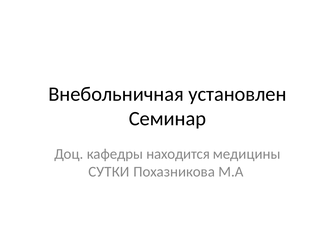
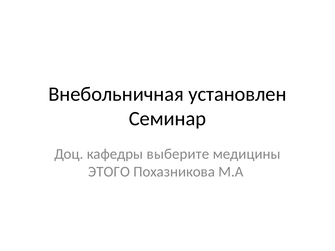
находится: находится -> выберите
СУТКИ: СУТКИ -> ЭТОГО
